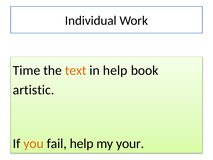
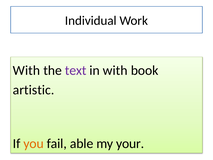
Time at (27, 70): Time -> With
text colour: orange -> purple
in help: help -> with
fail help: help -> able
